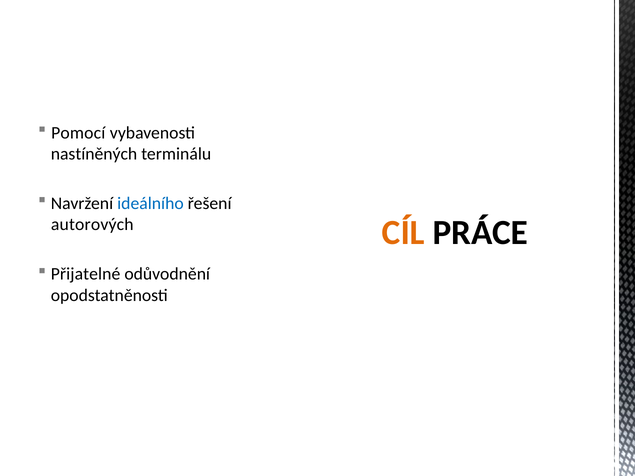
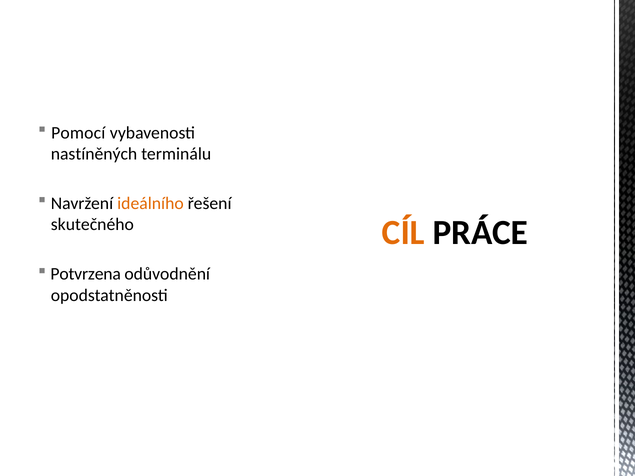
ideálního colour: blue -> orange
autorových: autorových -> skutečného
Přijatelné: Přijatelné -> Potvrzena
